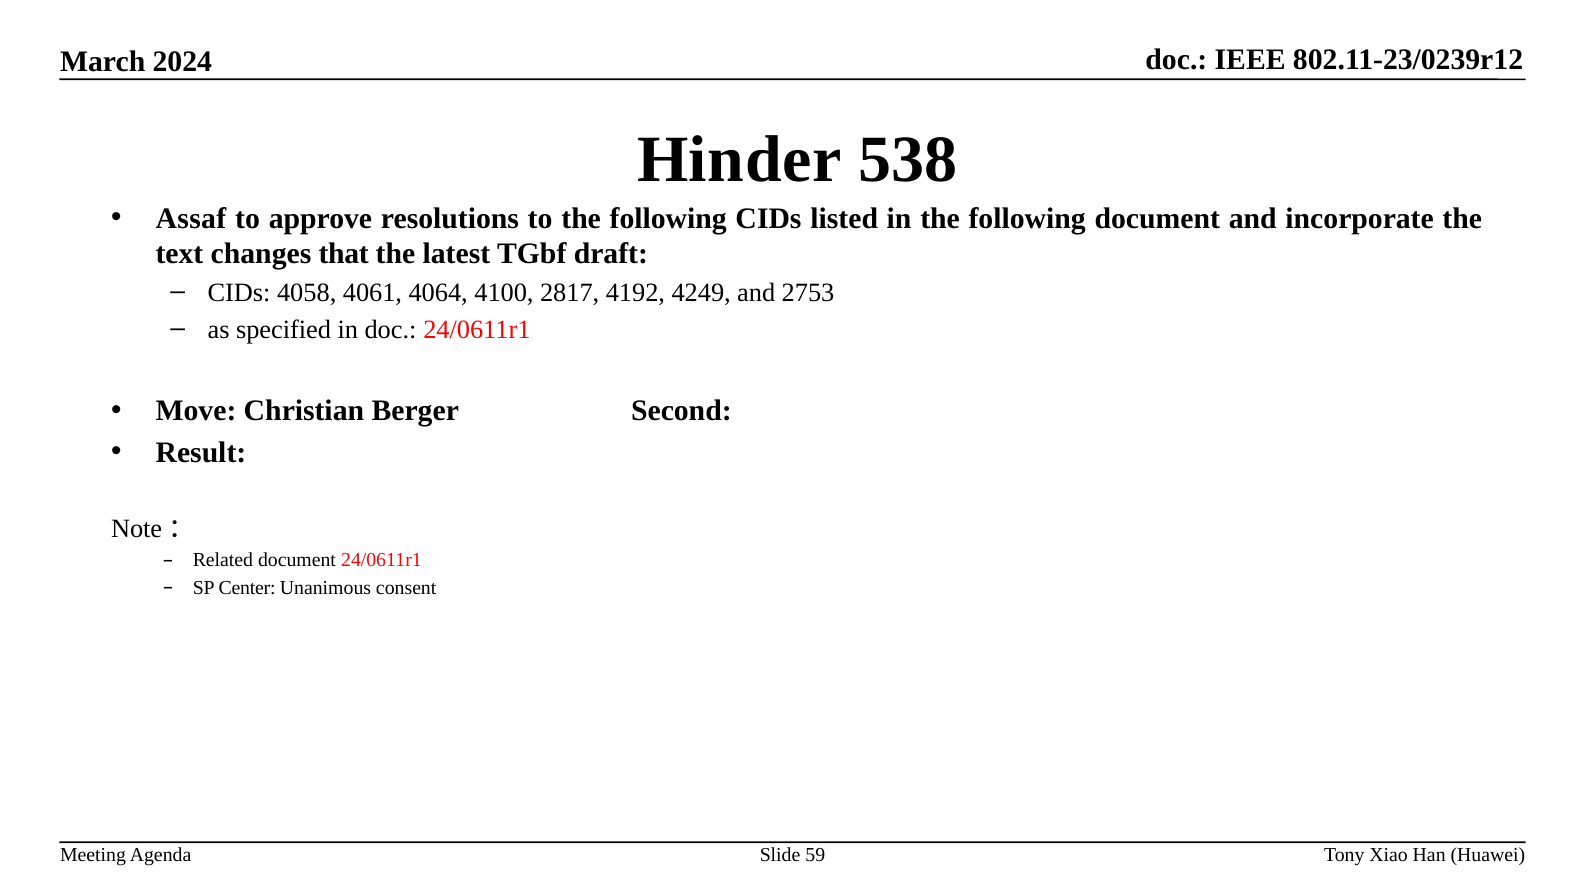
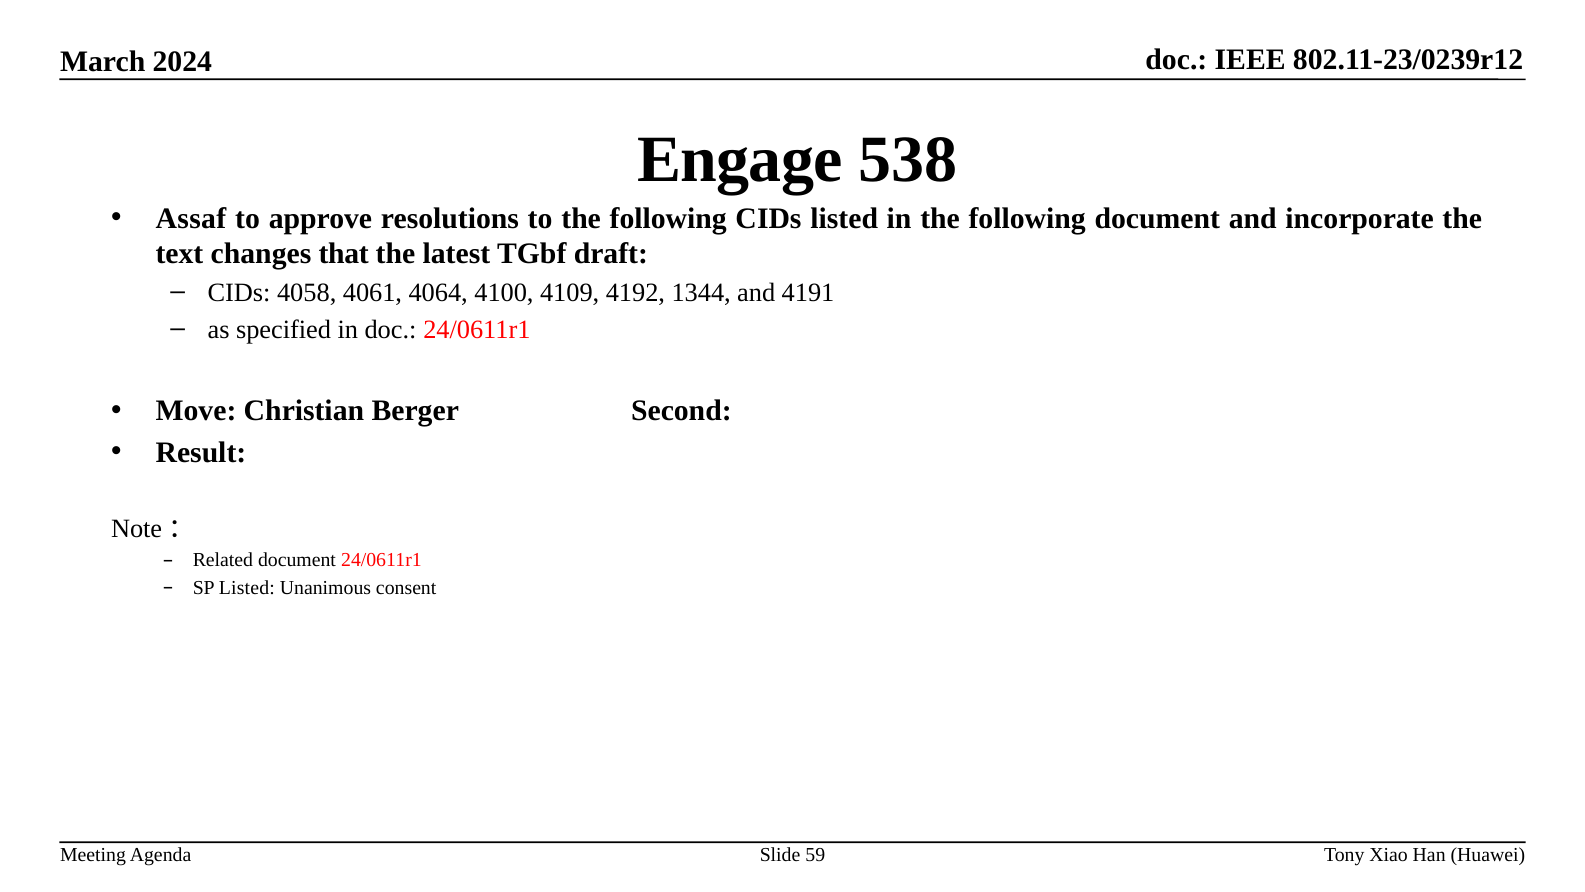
Hinder: Hinder -> Engage
2817: 2817 -> 4109
4249: 4249 -> 1344
2753: 2753 -> 4191
SP Center: Center -> Listed
